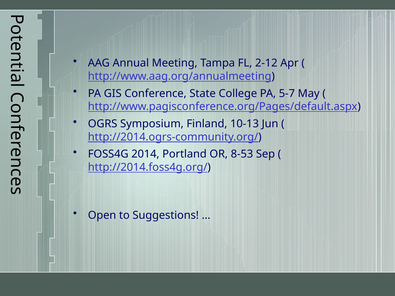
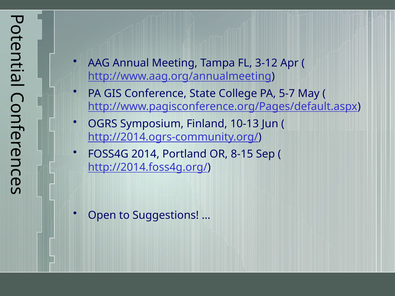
2-12: 2-12 -> 3-12
8-53: 8-53 -> 8-15
